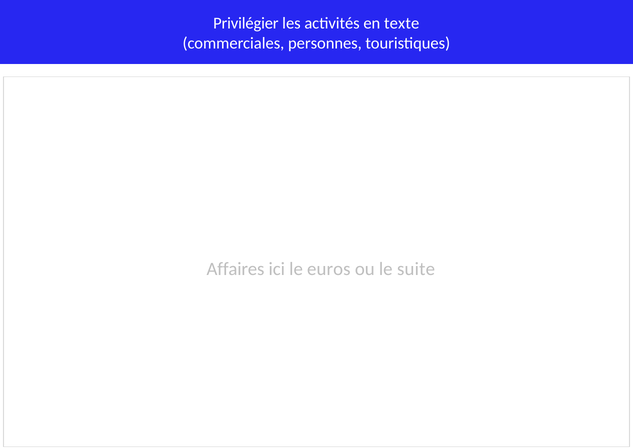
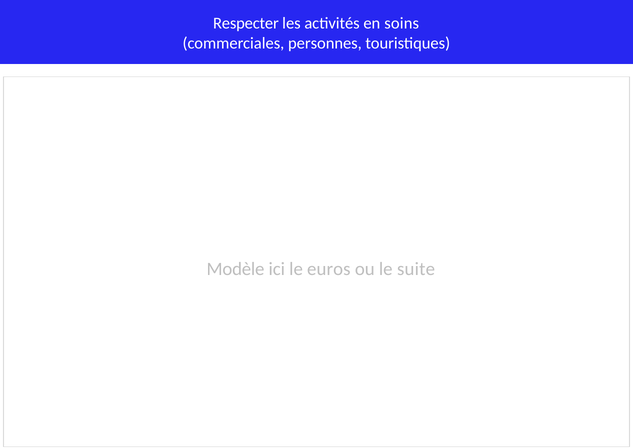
Privilégier: Privilégier -> Respecter
texte: texte -> soins
Affaires: Affaires -> Modèle
